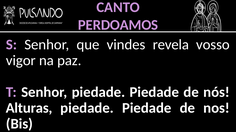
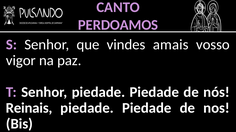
revela: revela -> amais
Alturas: Alturas -> Reinais
